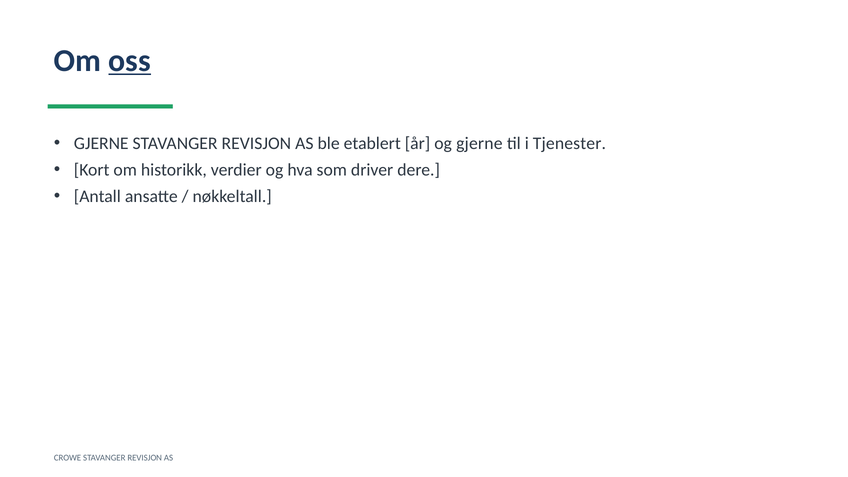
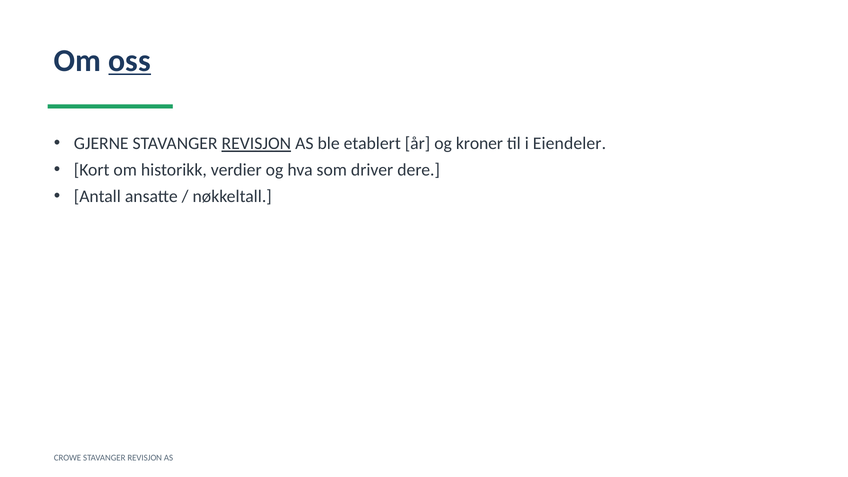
REVISJON at (256, 144) underline: none -> present
og gjerne: gjerne -> kroner
Tjenester: Tjenester -> Eiendeler
